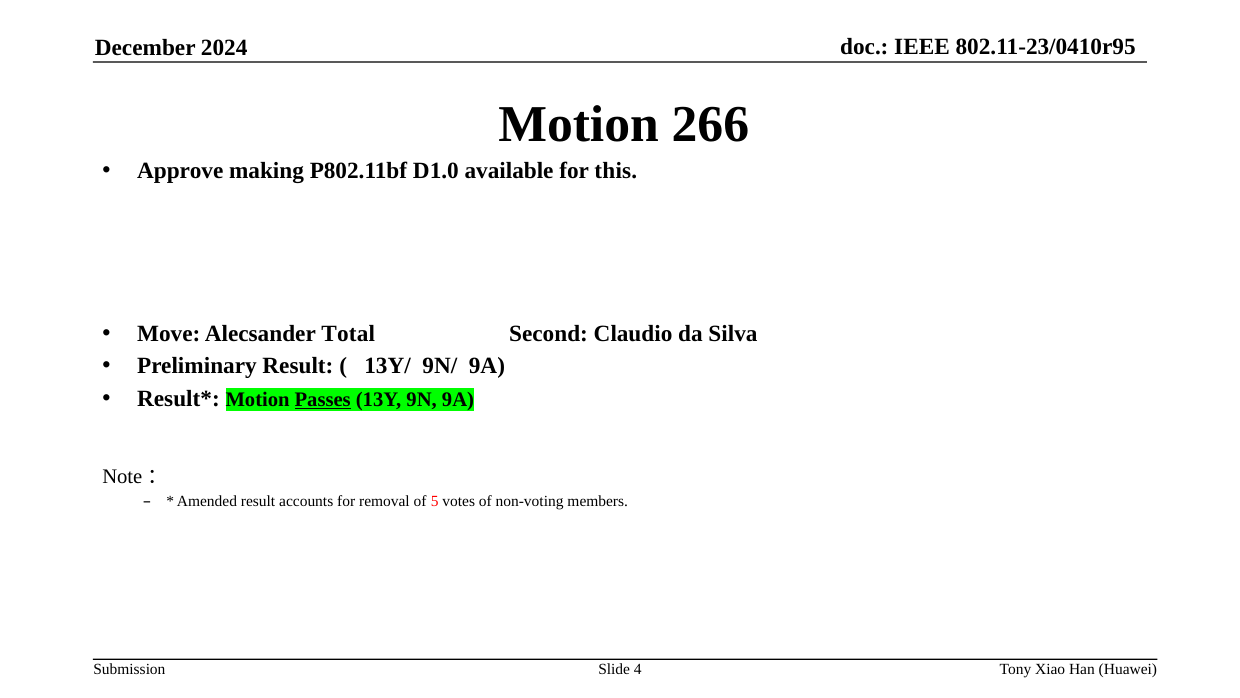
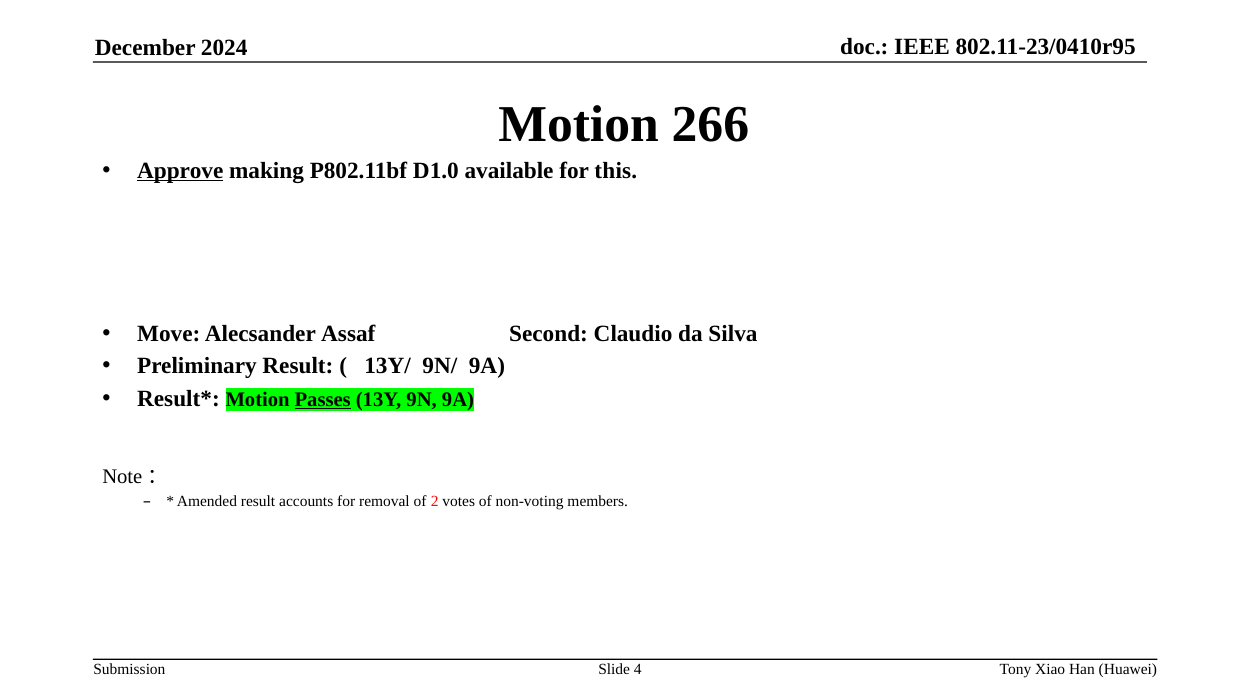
Approve underline: none -> present
Total: Total -> Assaf
5: 5 -> 2
